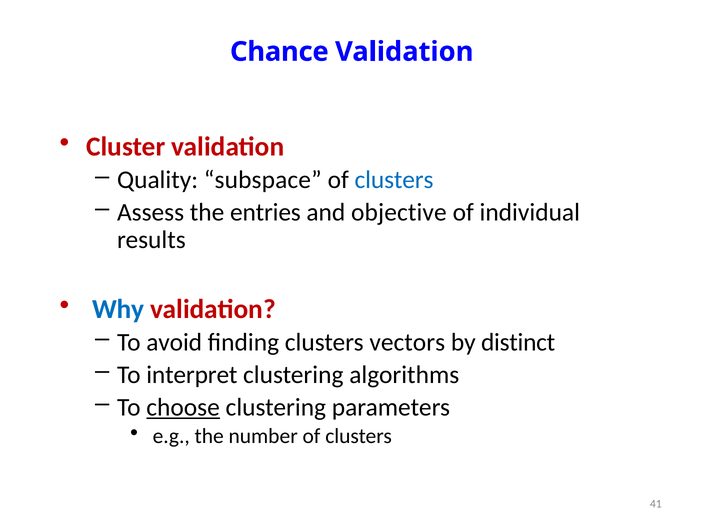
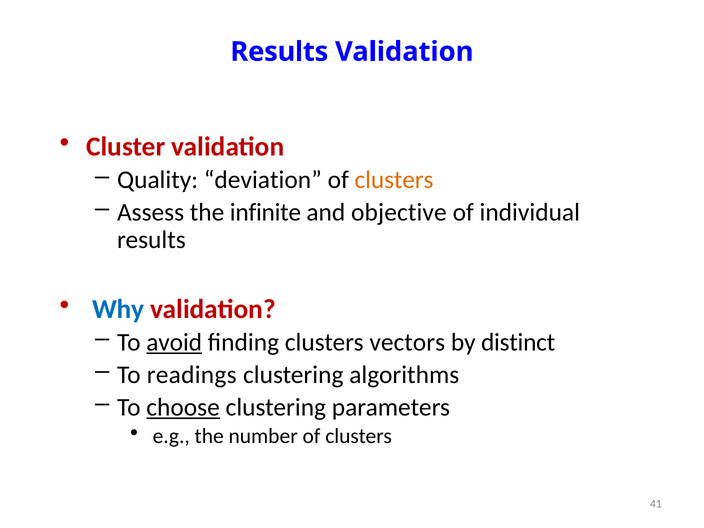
Chance at (279, 52): Chance -> Results
subspace: subspace -> deviation
clusters at (394, 180) colour: blue -> orange
entries: entries -> infinite
avoid underline: none -> present
interpret: interpret -> readings
